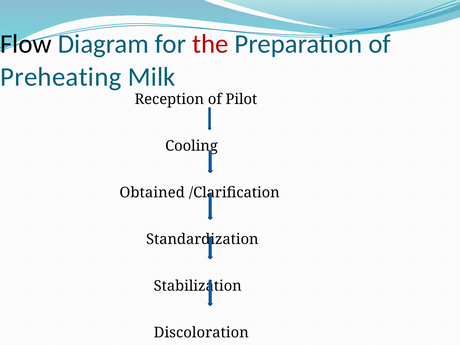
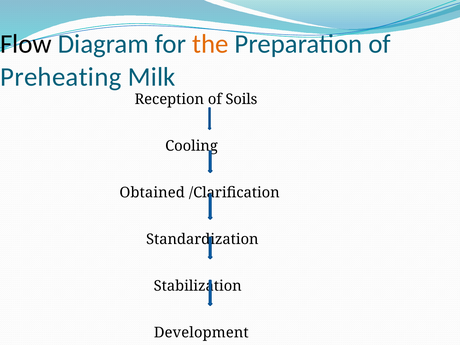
the colour: red -> orange
Pilot: Pilot -> Soils
Discoloration: Discoloration -> Development
